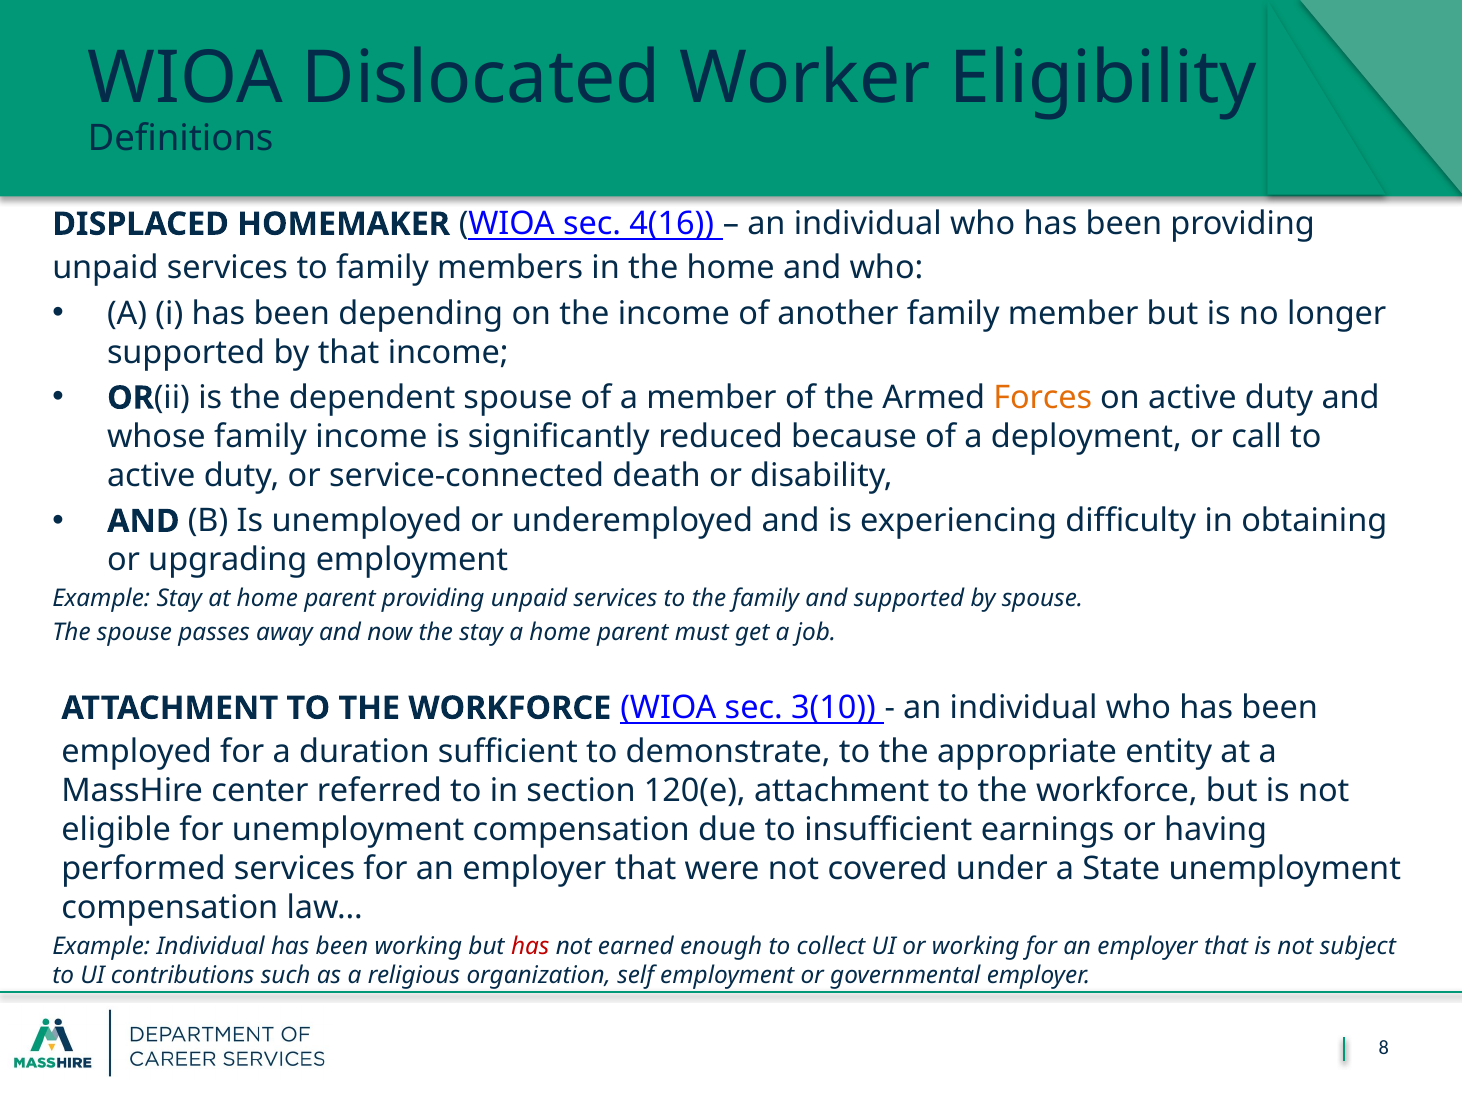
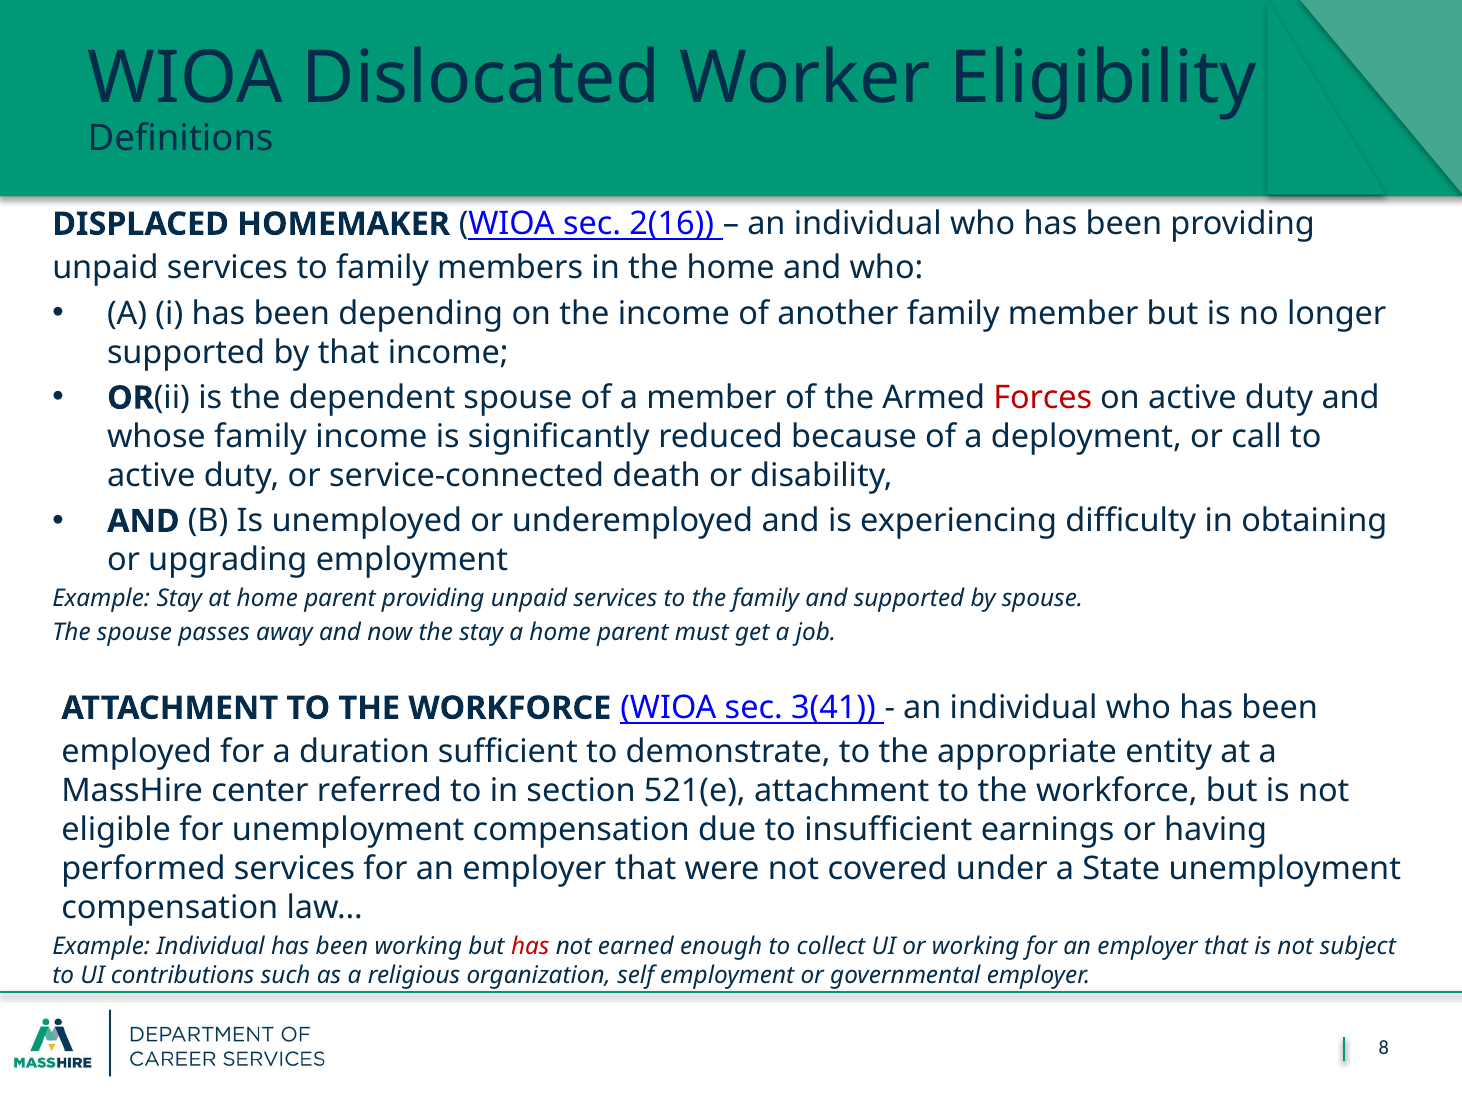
4(16: 4(16 -> 2(16
Forces colour: orange -> red
3(10: 3(10 -> 3(41
120(e: 120(e -> 521(e
